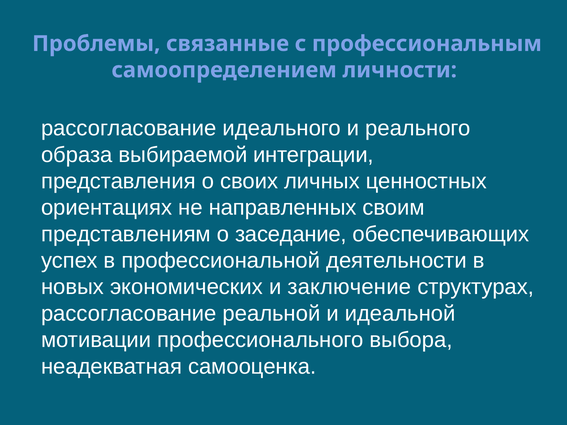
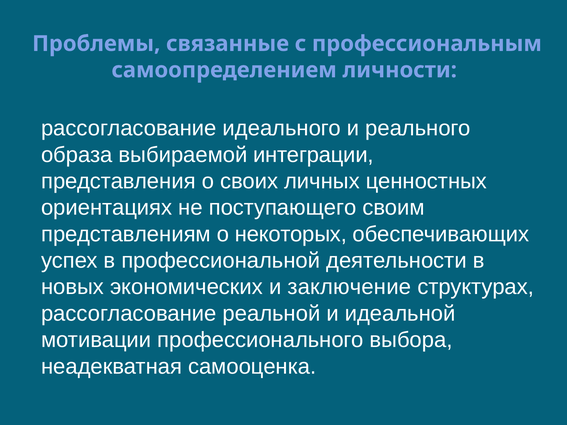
направленных: направленных -> поступающего
заседание: заседание -> некоторых
